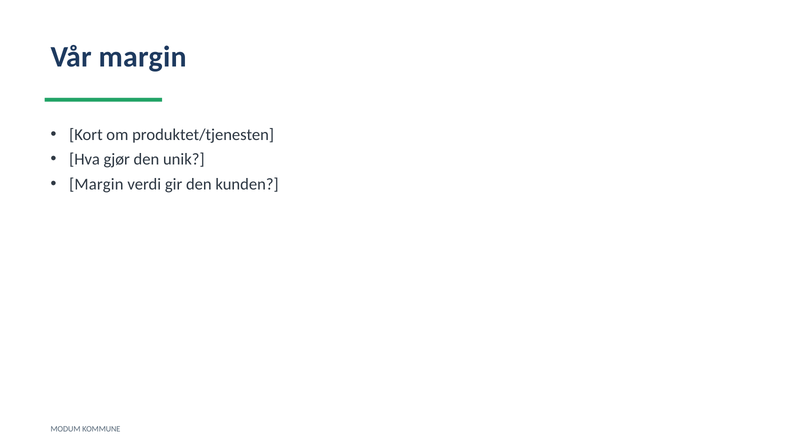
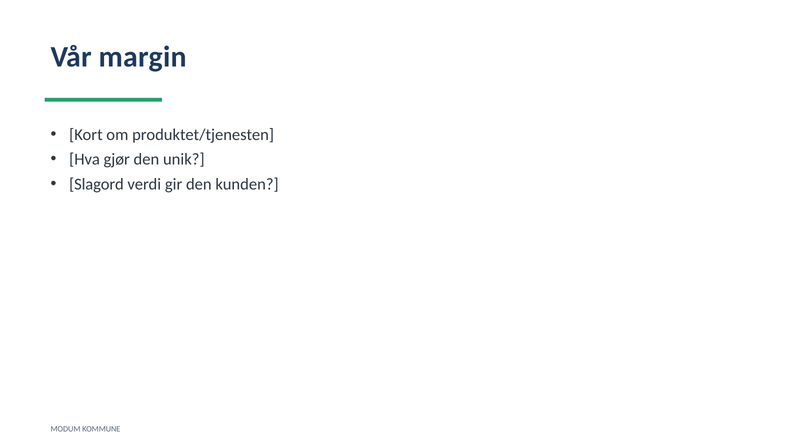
Margin at (96, 184): Margin -> Slagord
